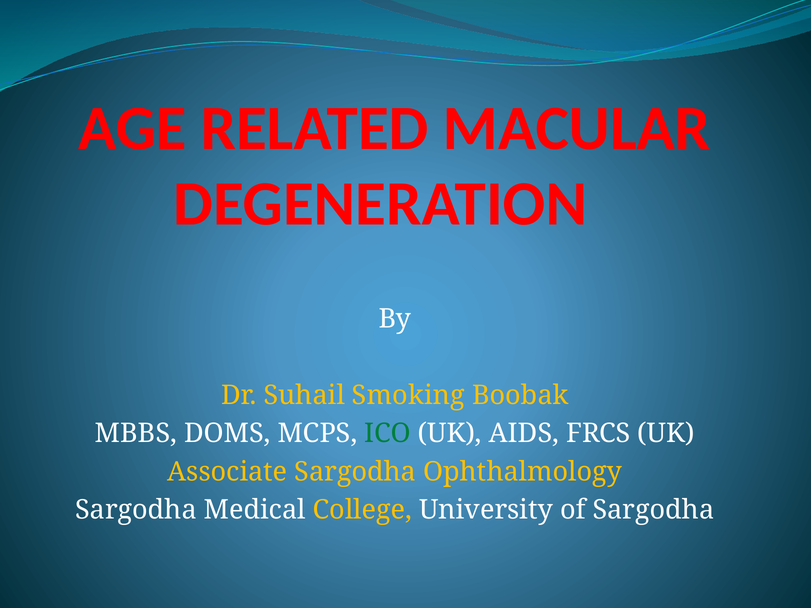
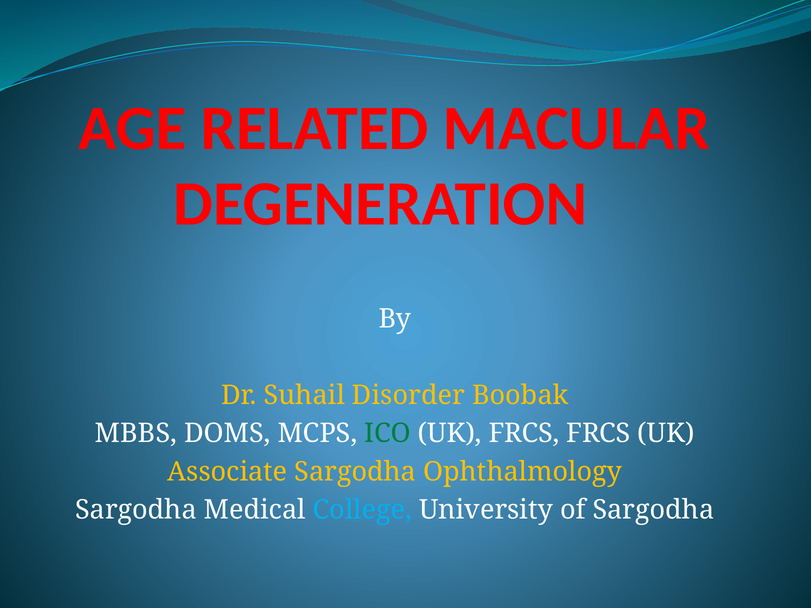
Smoking: Smoking -> Disorder
UK AIDS: AIDS -> FRCS
College colour: yellow -> light blue
